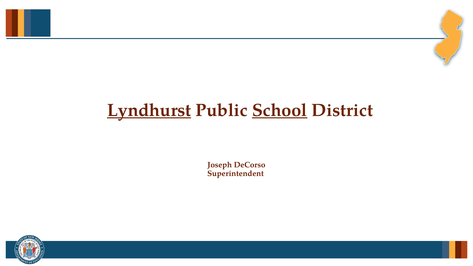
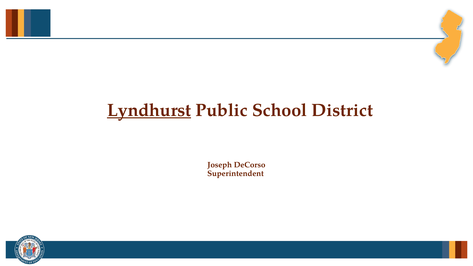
School underline: present -> none
